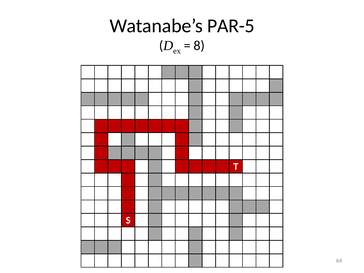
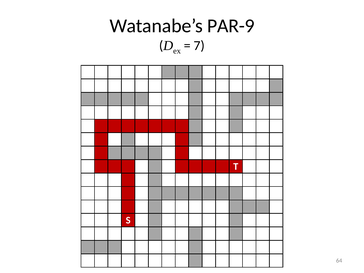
PAR-5: PAR-5 -> PAR-9
8: 8 -> 7
